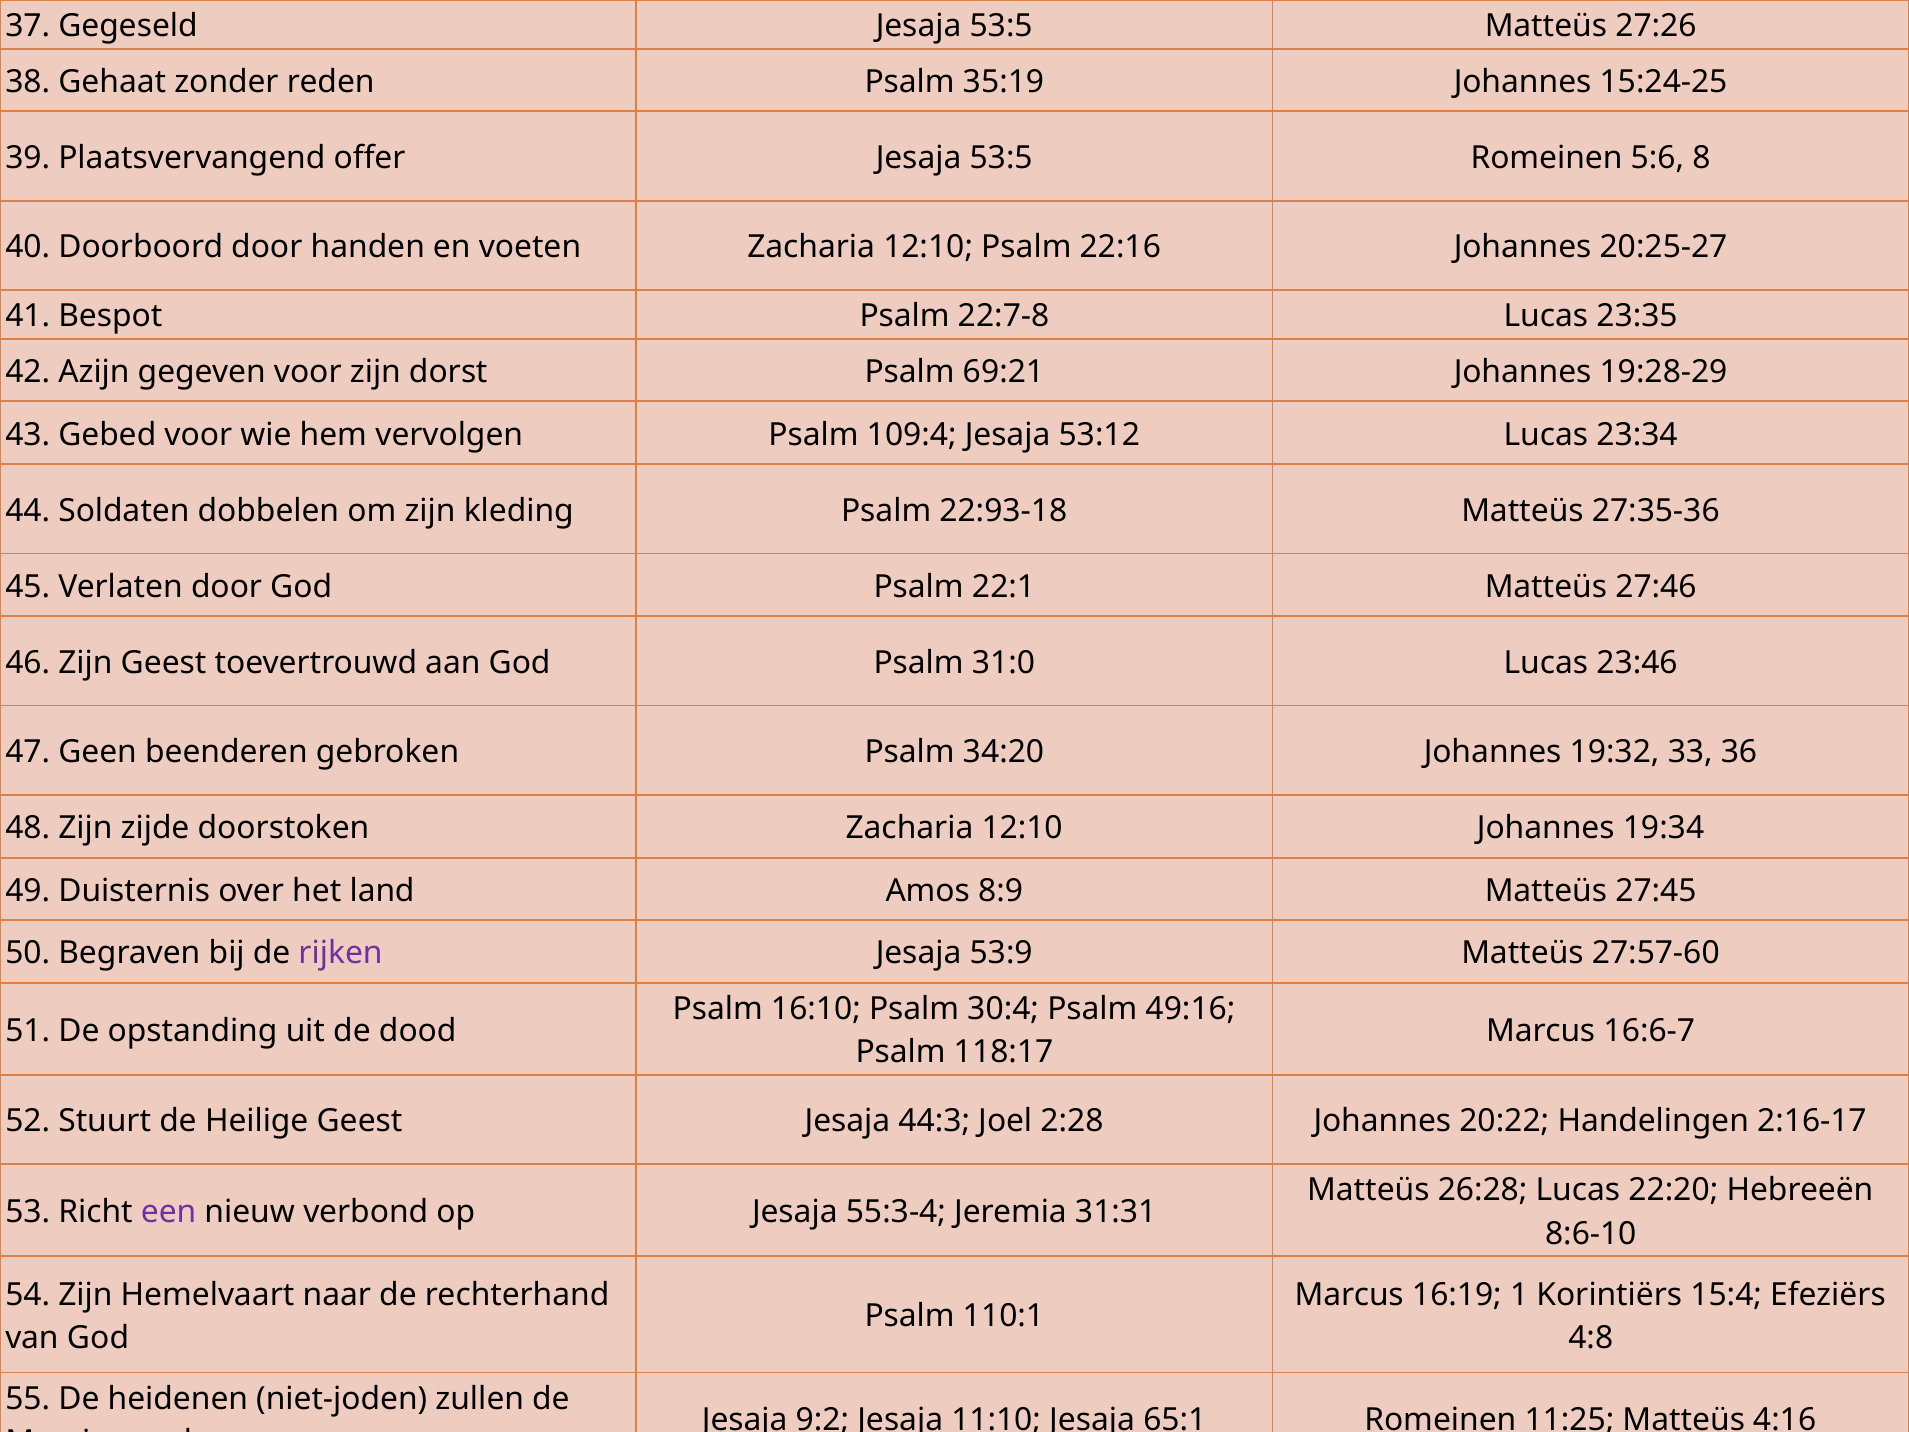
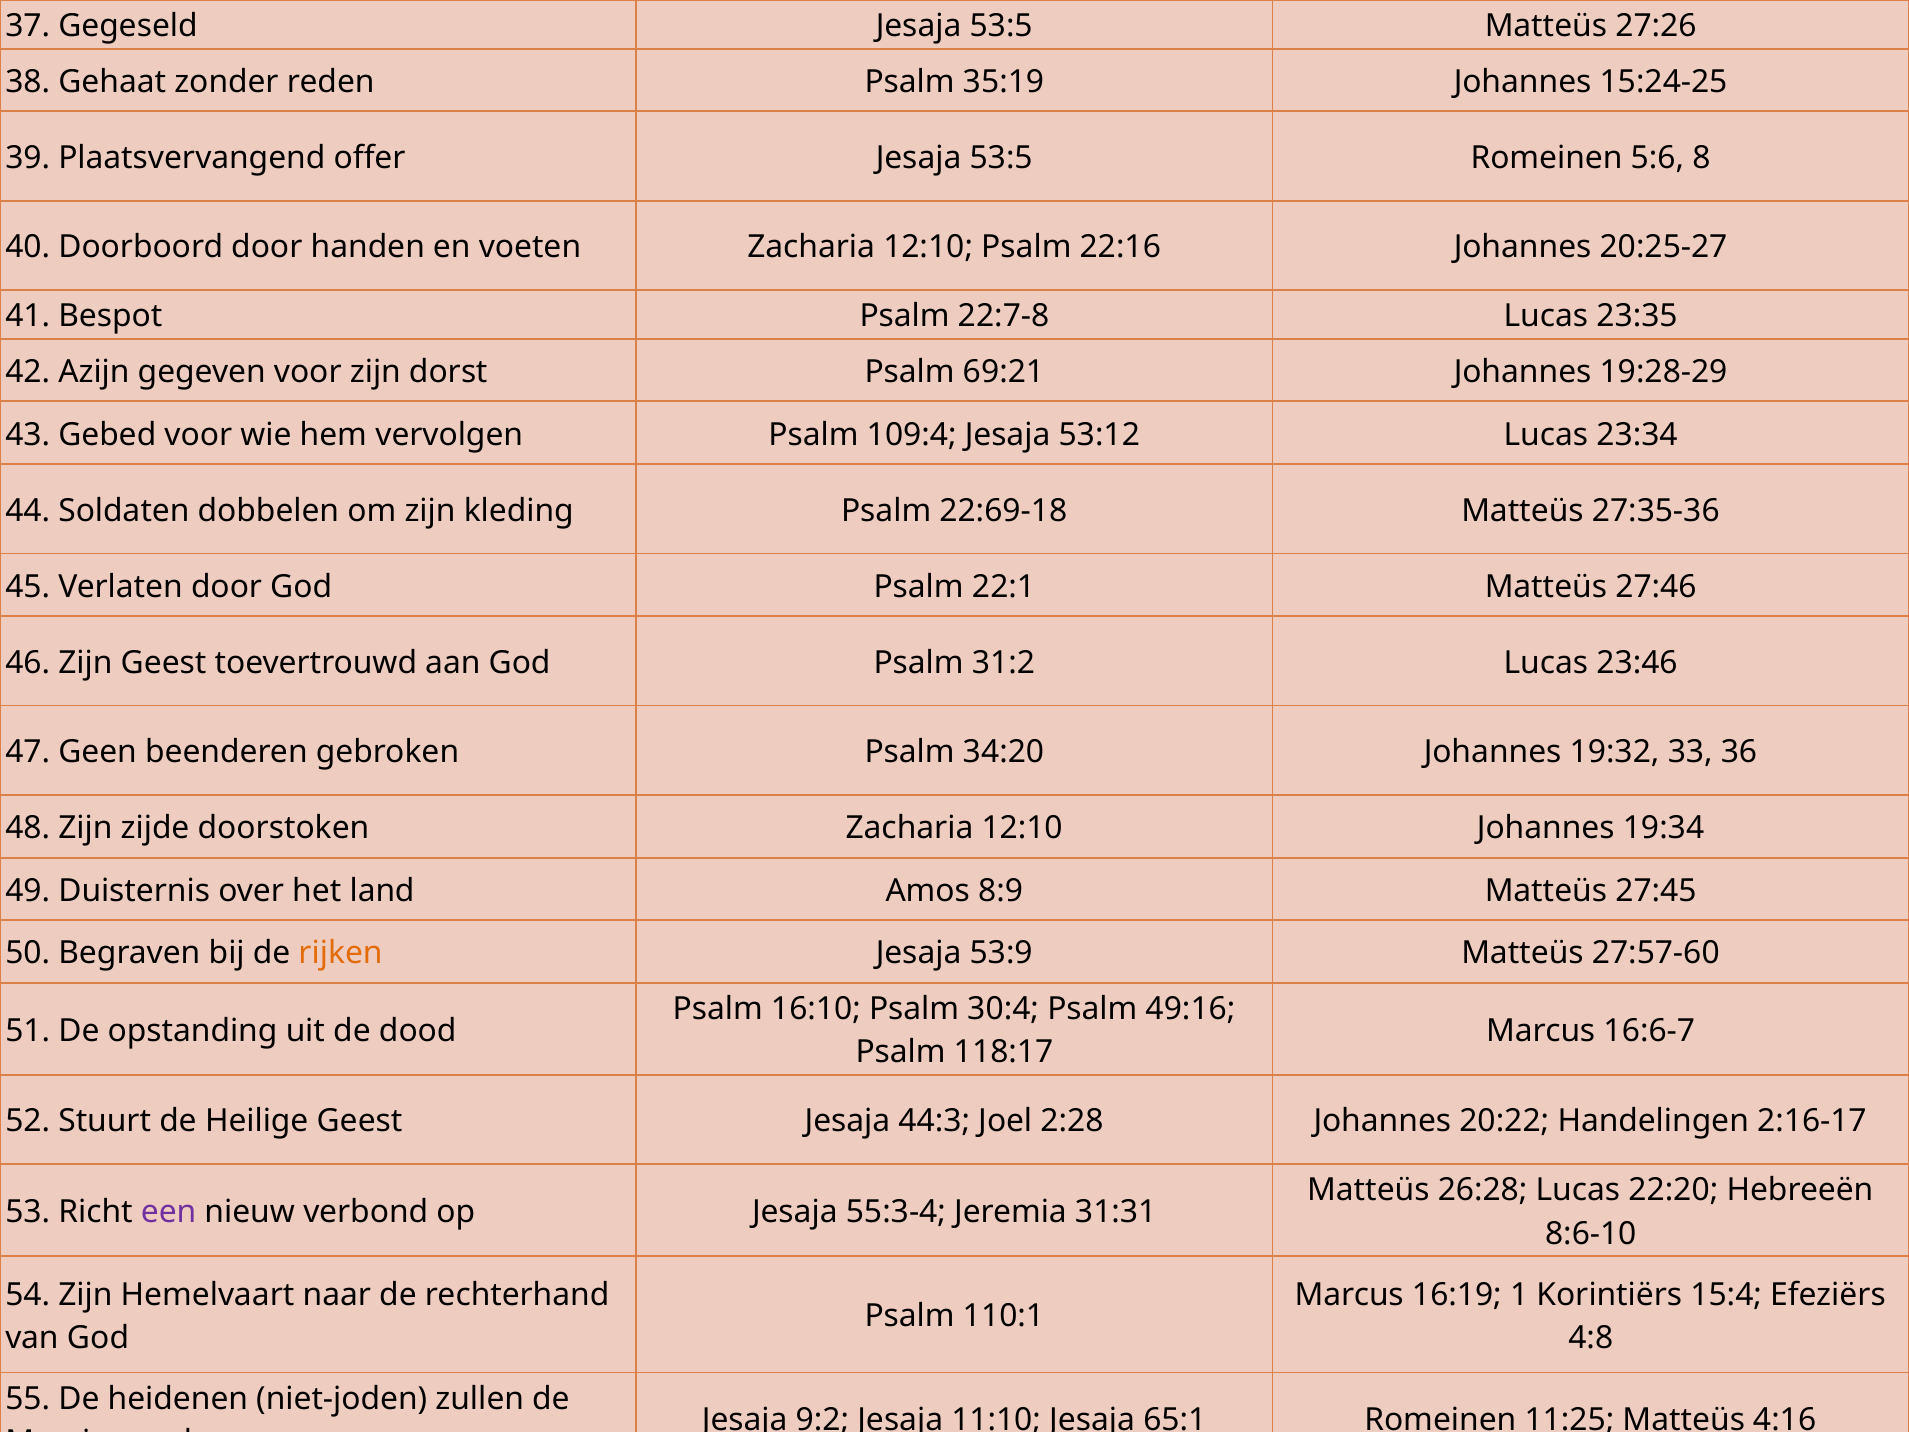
22:93-18: 22:93-18 -> 22:69-18
31:0: 31:0 -> 31:2
rijken colour: purple -> orange
